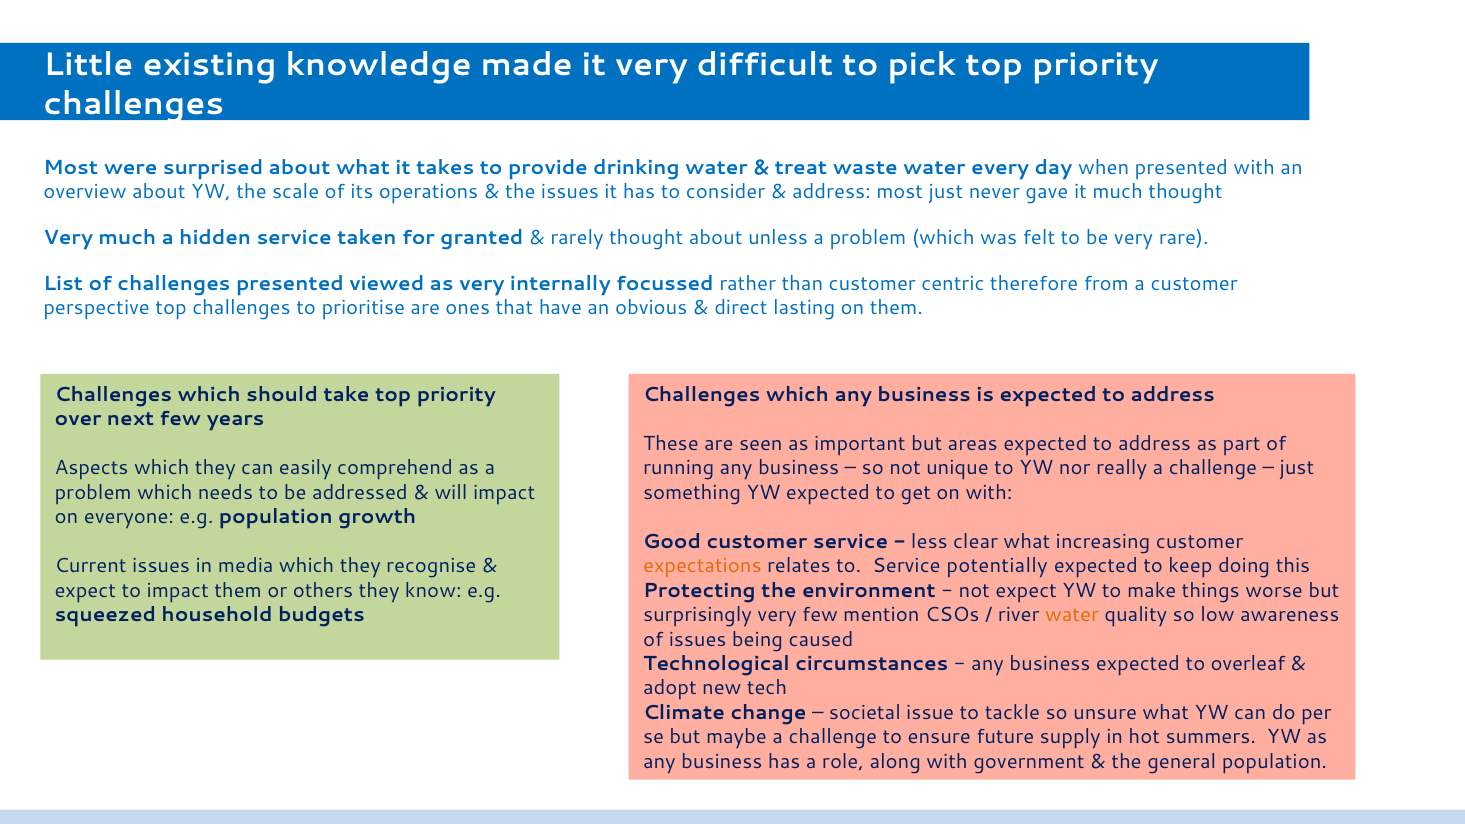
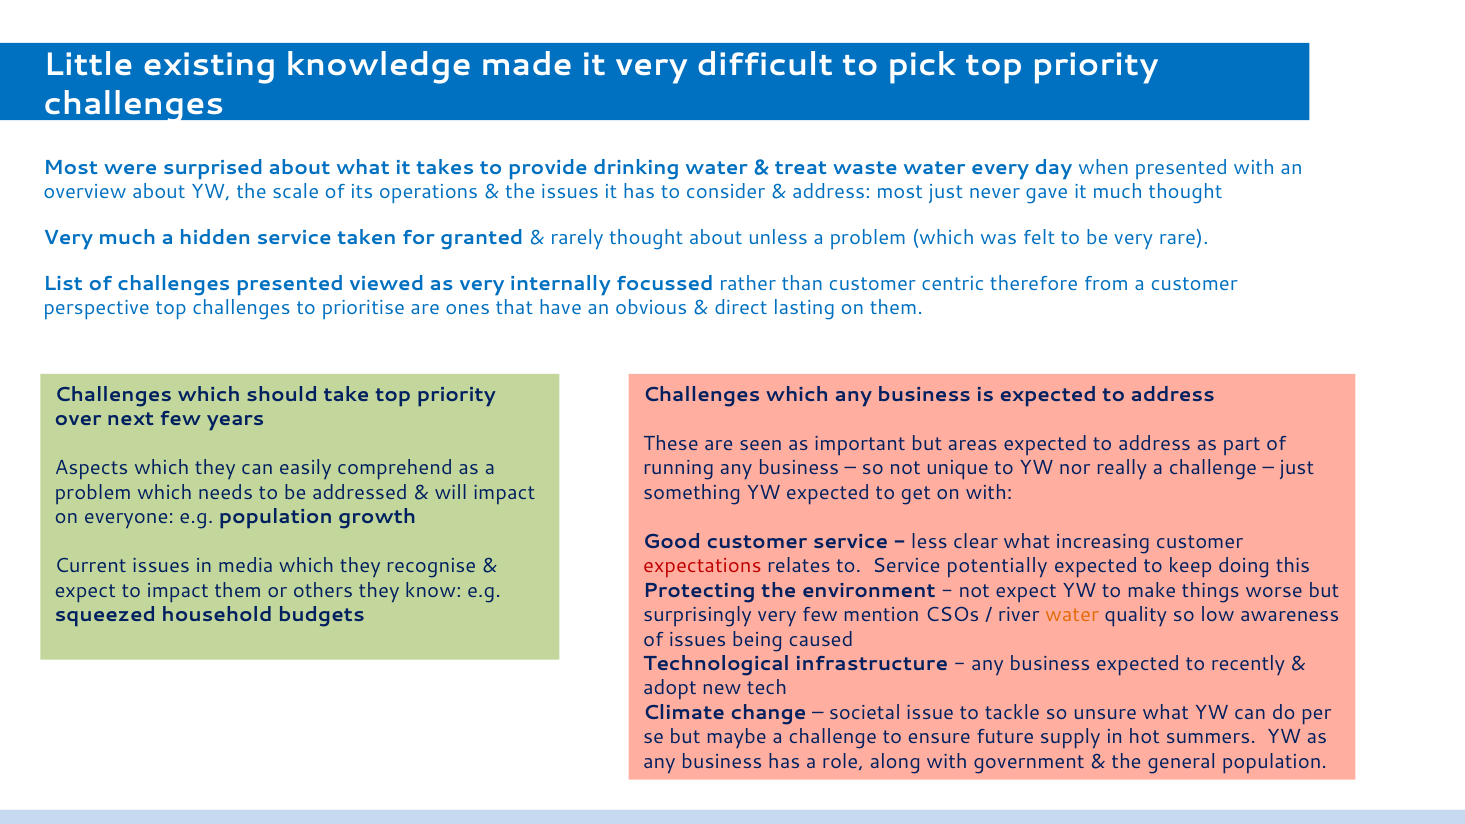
expectations colour: orange -> red
circumstances: circumstances -> infrastructure
overleaf: overleaf -> recently
